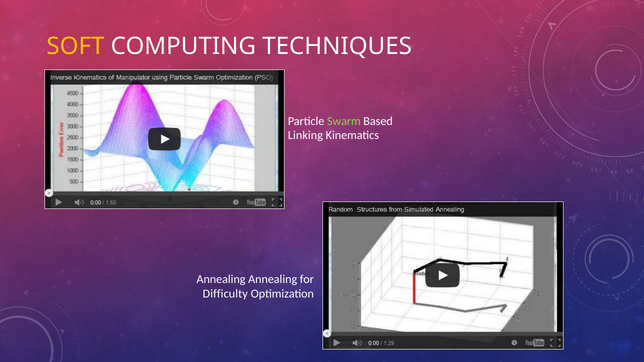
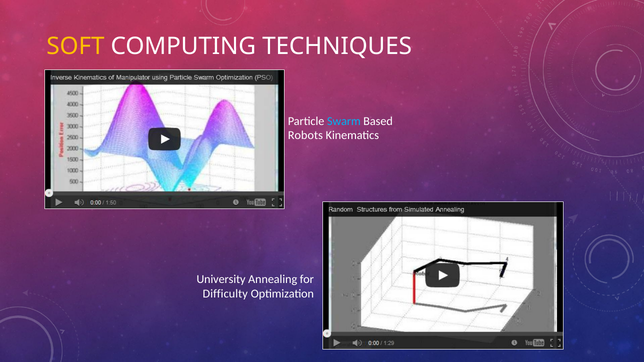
Swarm colour: light green -> light blue
Linking: Linking -> Robots
Annealing at (221, 279): Annealing -> University
